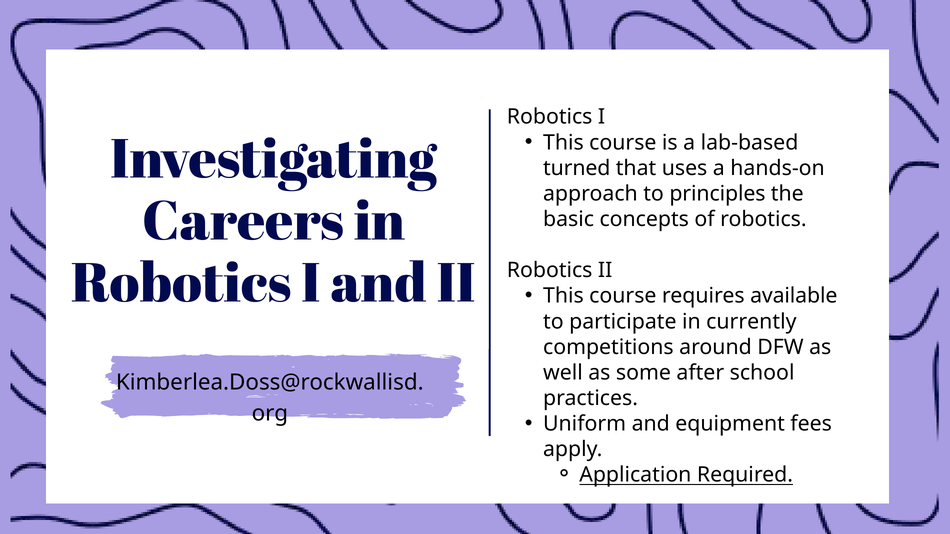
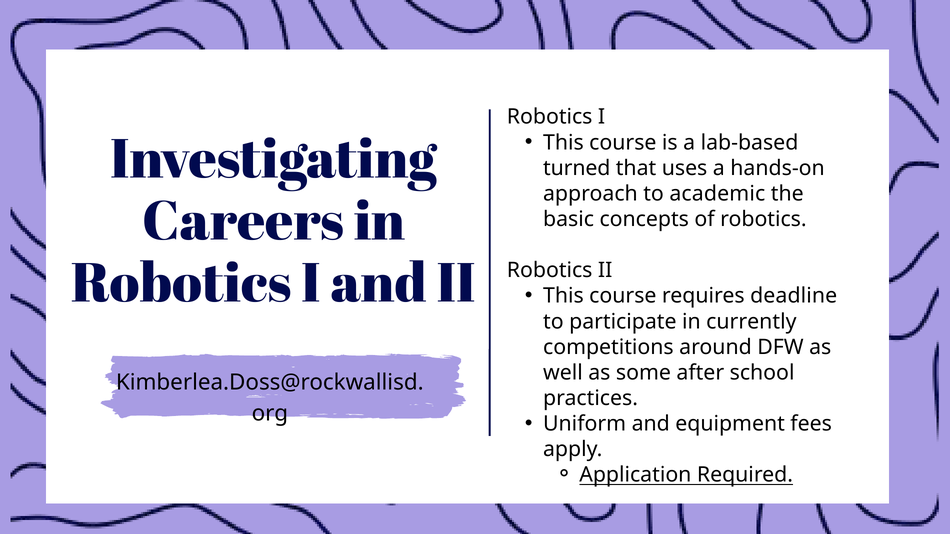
principles: principles -> academic
available: available -> deadline
